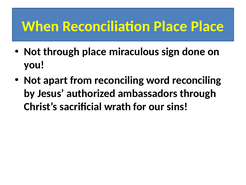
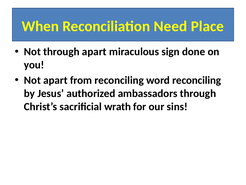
Reconciliation Place: Place -> Need
through place: place -> apart
